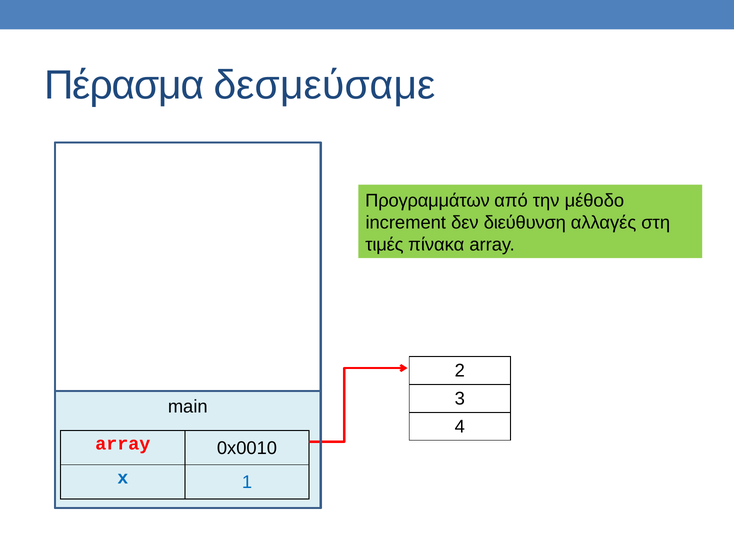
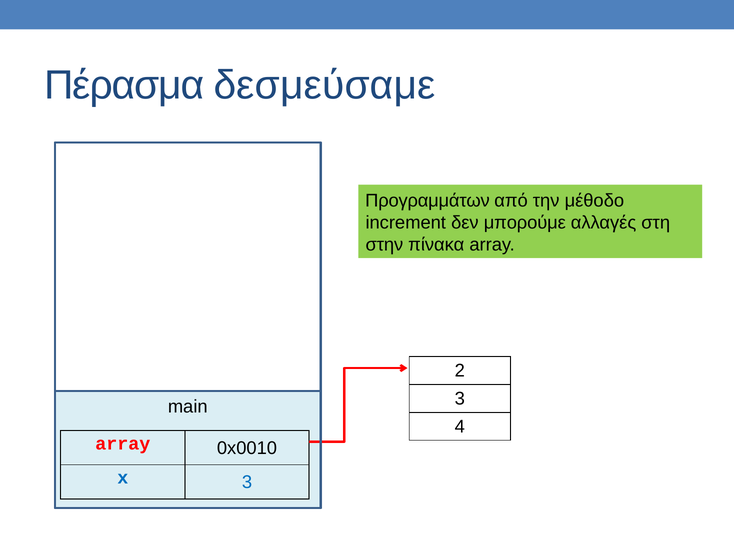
διεύθυνση: διεύθυνση -> μπορούμε
τιμές: τιμές -> στην
x 1: 1 -> 3
